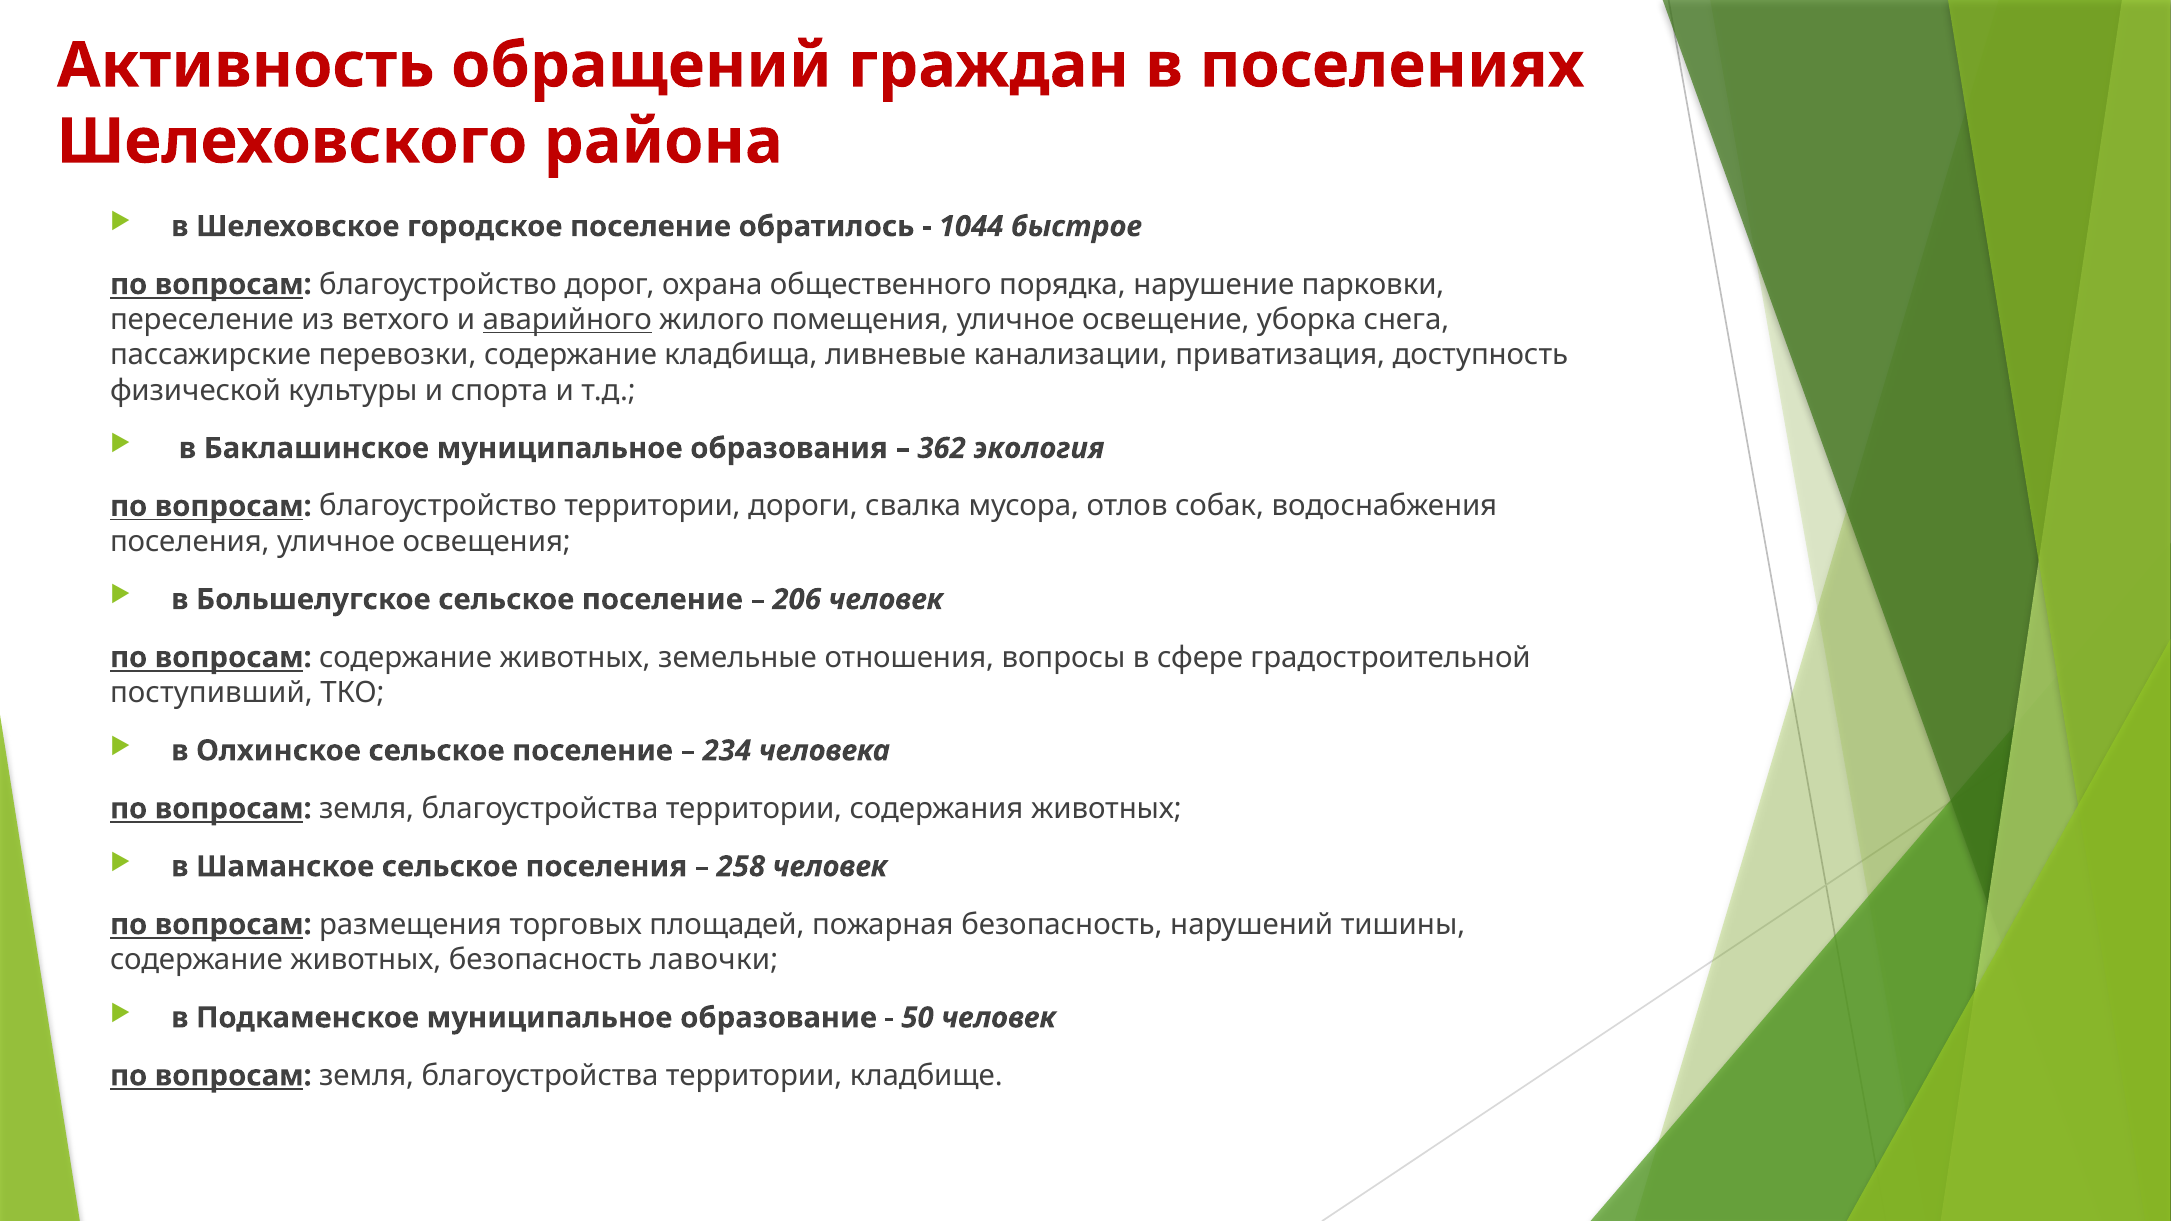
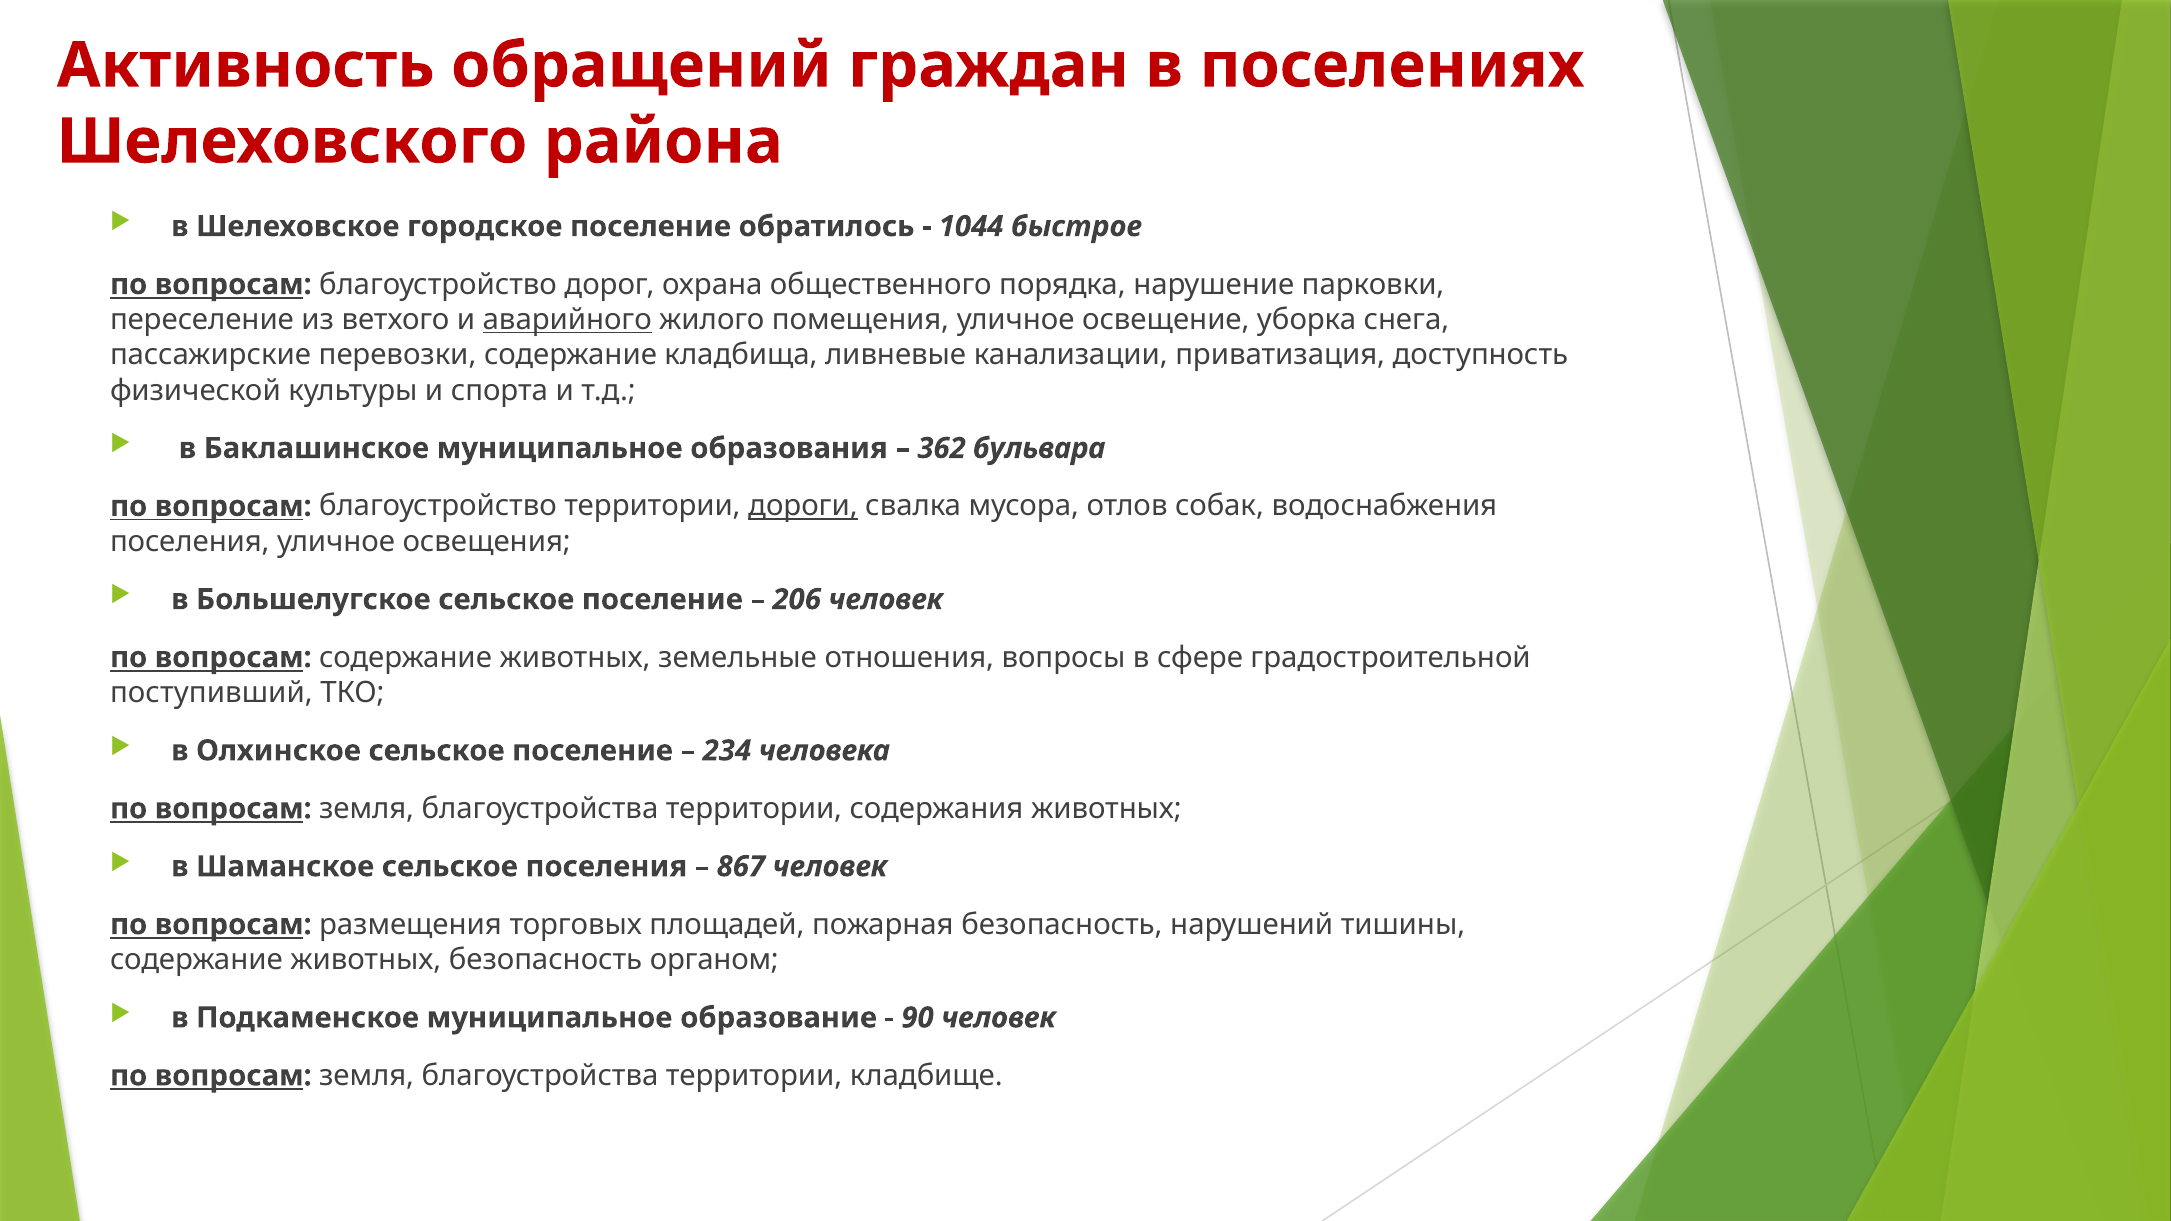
экология: экология -> бульвара
дороги underline: none -> present
258: 258 -> 867
лавочки: лавочки -> органом
50: 50 -> 90
